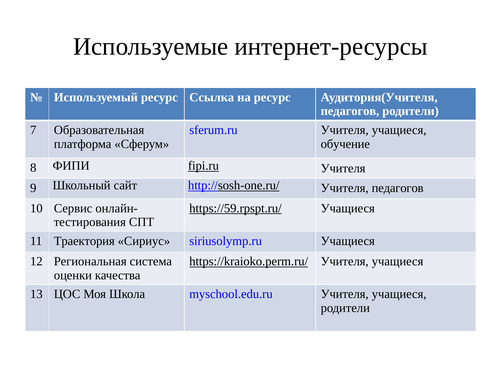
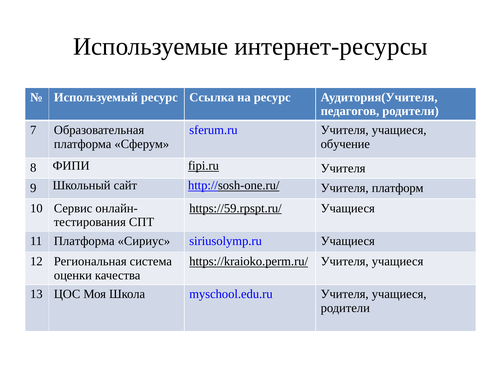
Учителя педагогов: педагогов -> платформ
11 Траектория: Траектория -> Платформа
